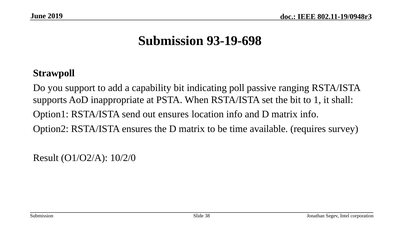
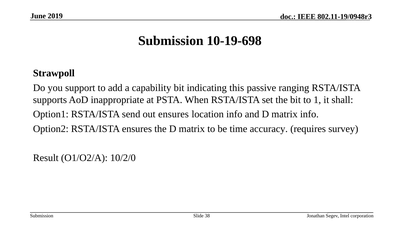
93-19-698: 93-19-698 -> 10-19-698
poll: poll -> this
available: available -> accuracy
